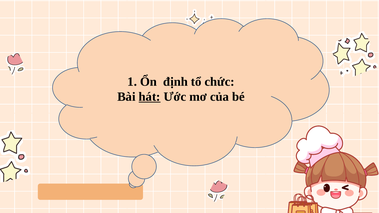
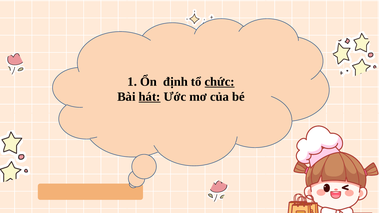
chức underline: none -> present
